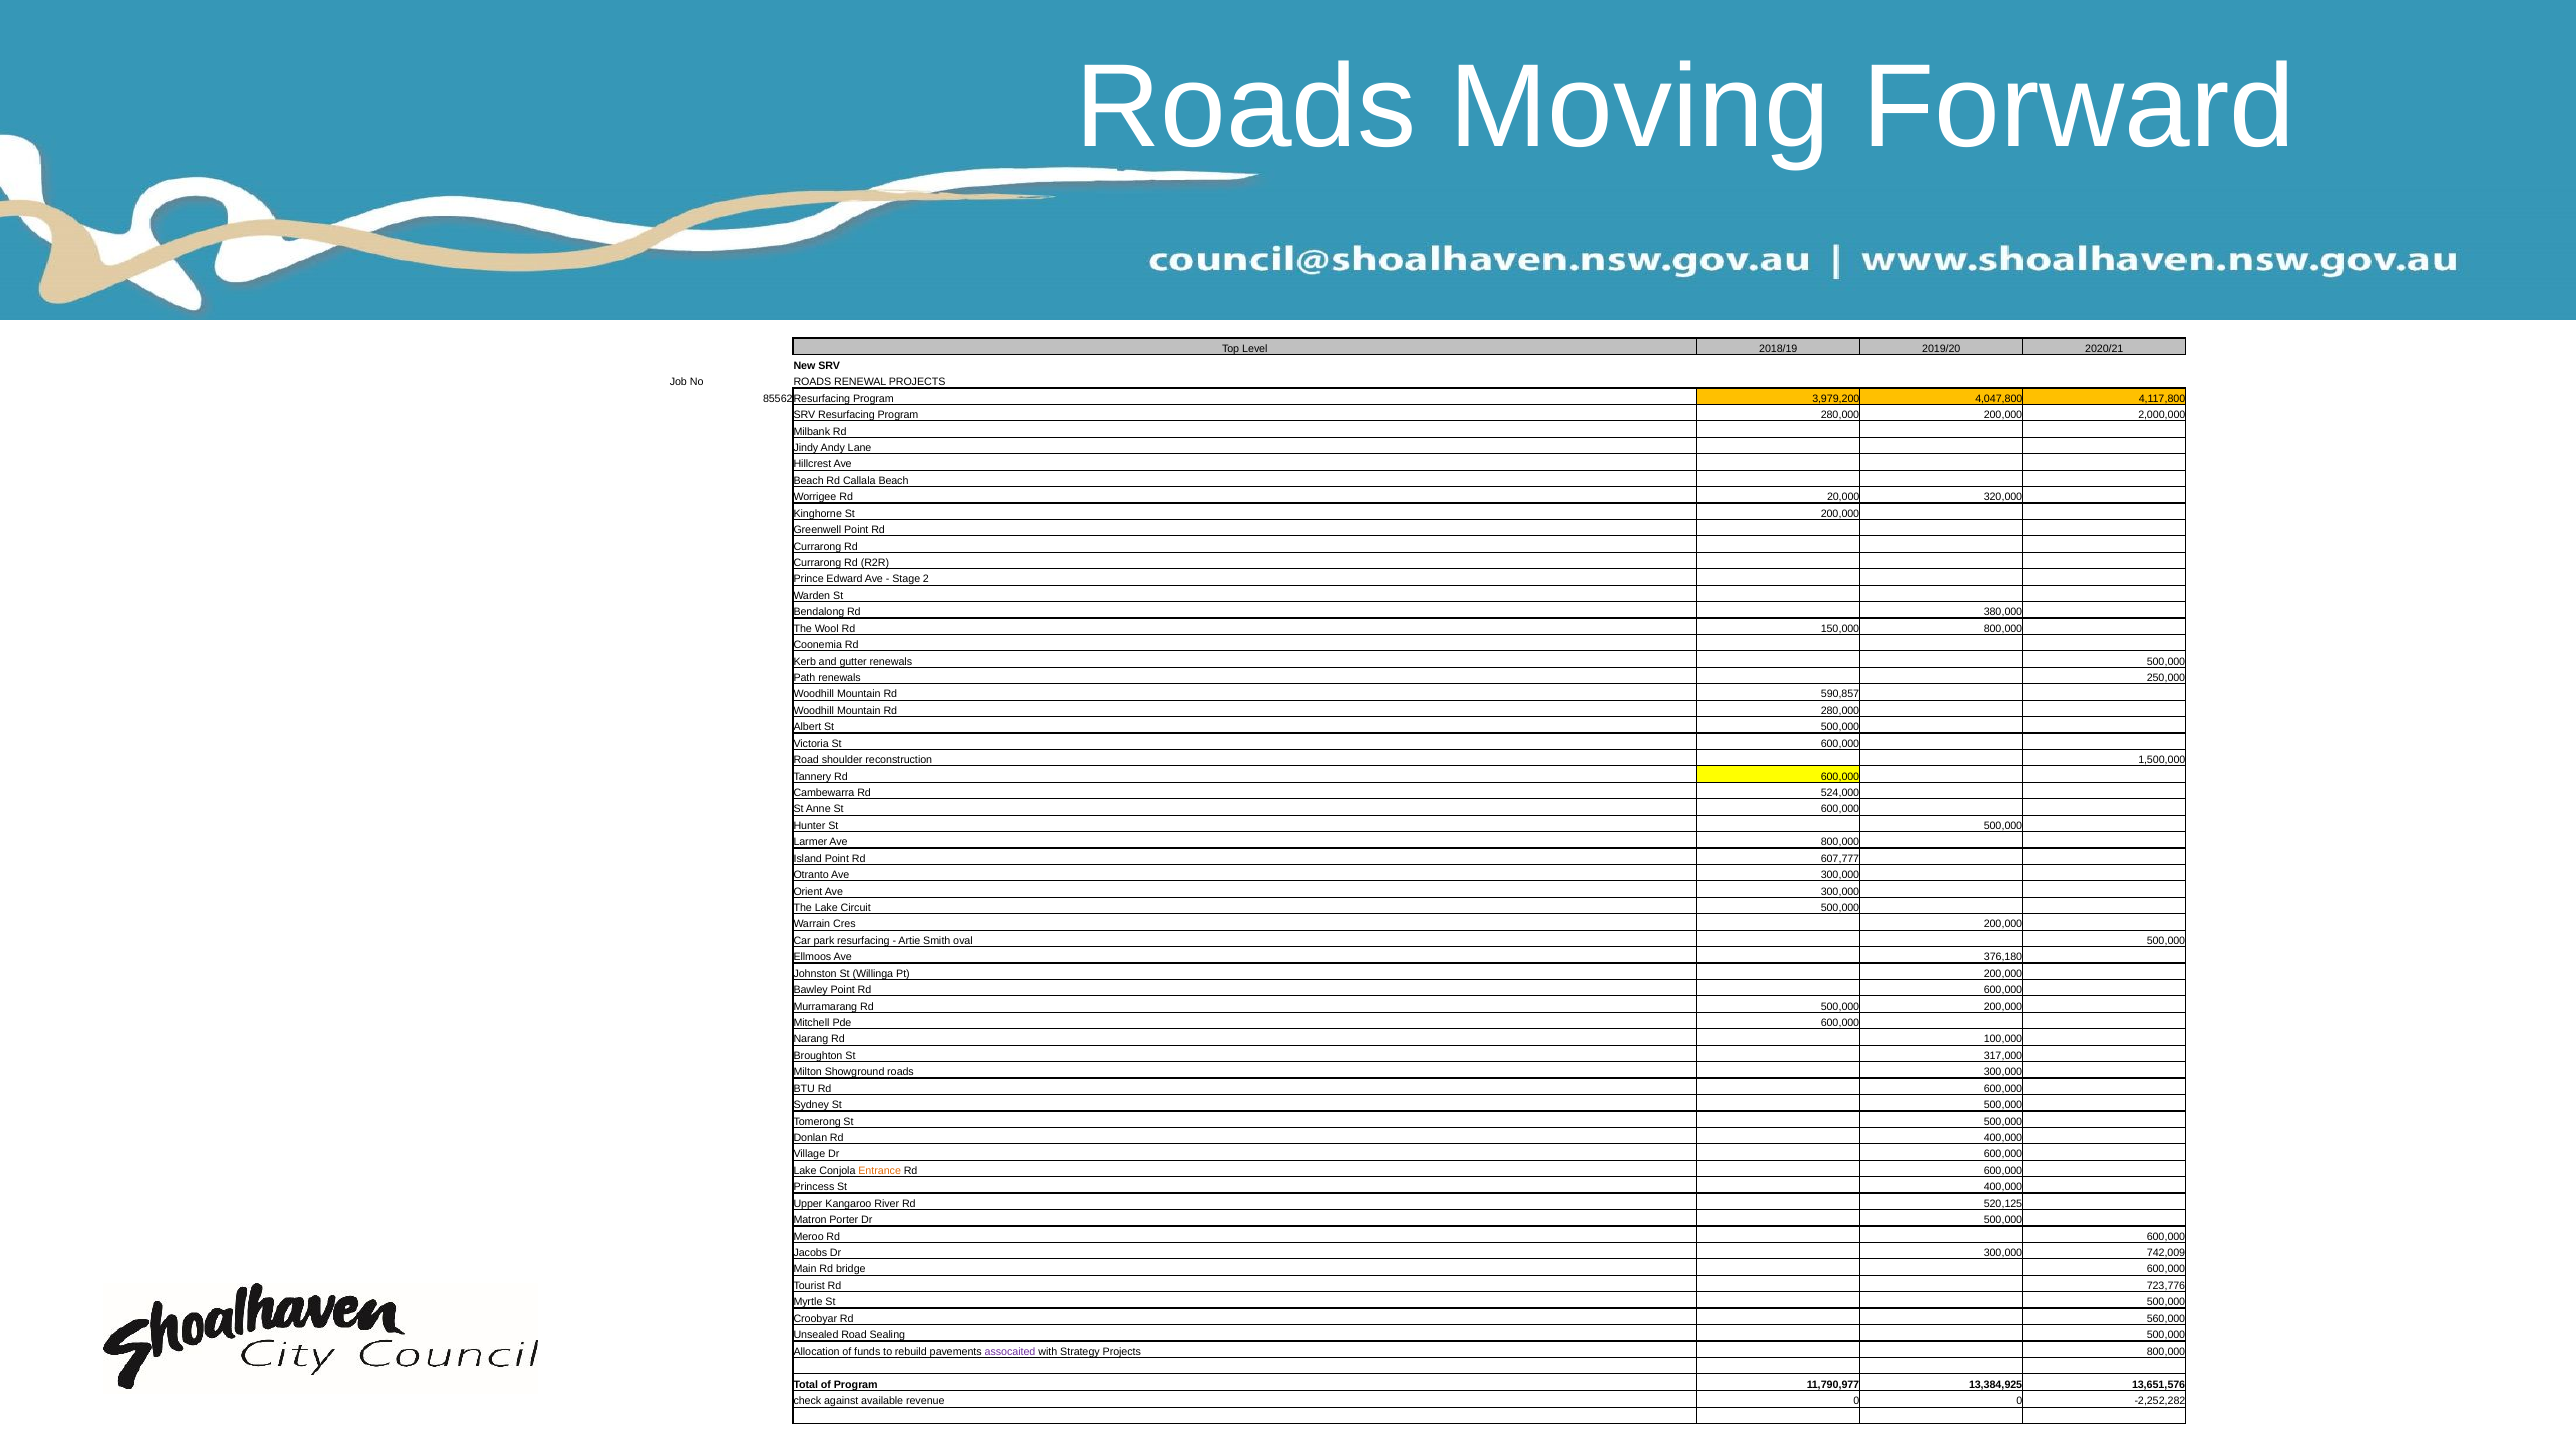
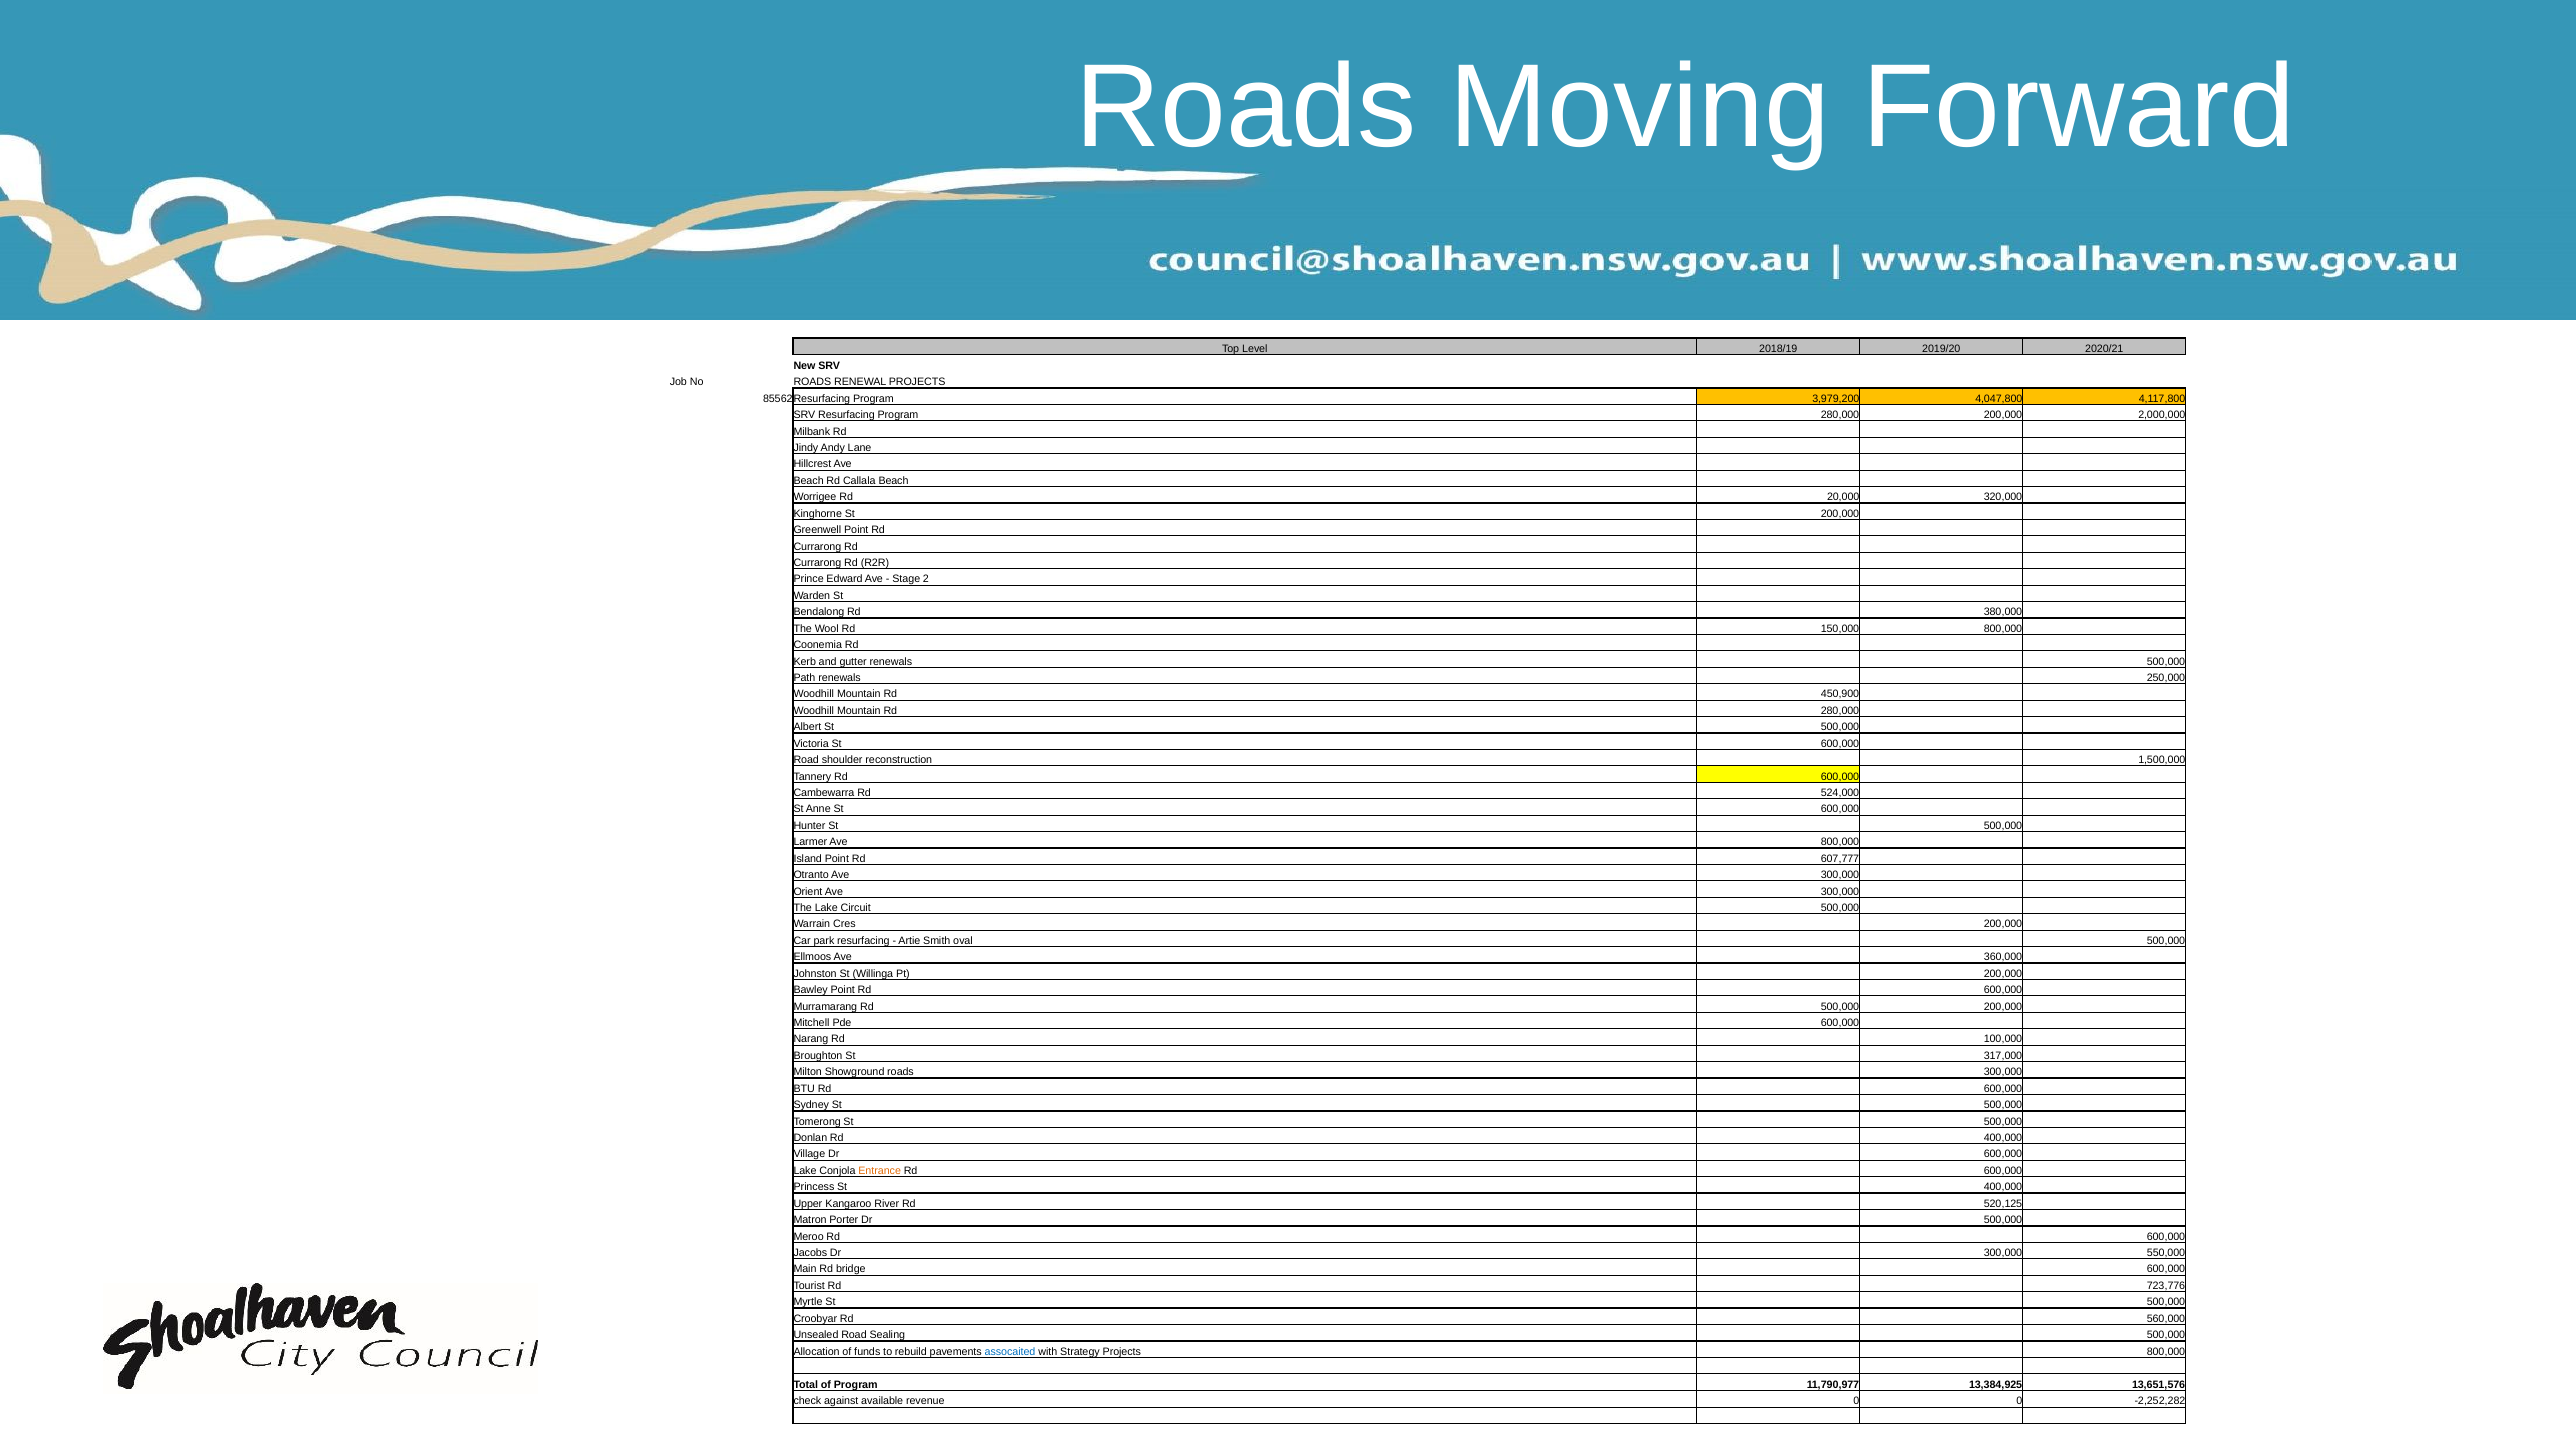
590,857: 590,857 -> 450,900
376,180: 376,180 -> 360,000
742,009: 742,009 -> 550,000
assocaited colour: purple -> blue
